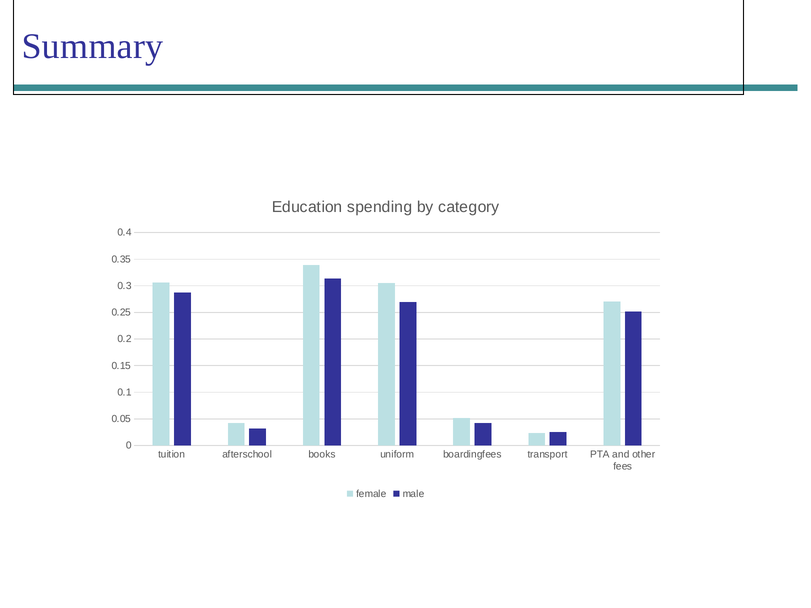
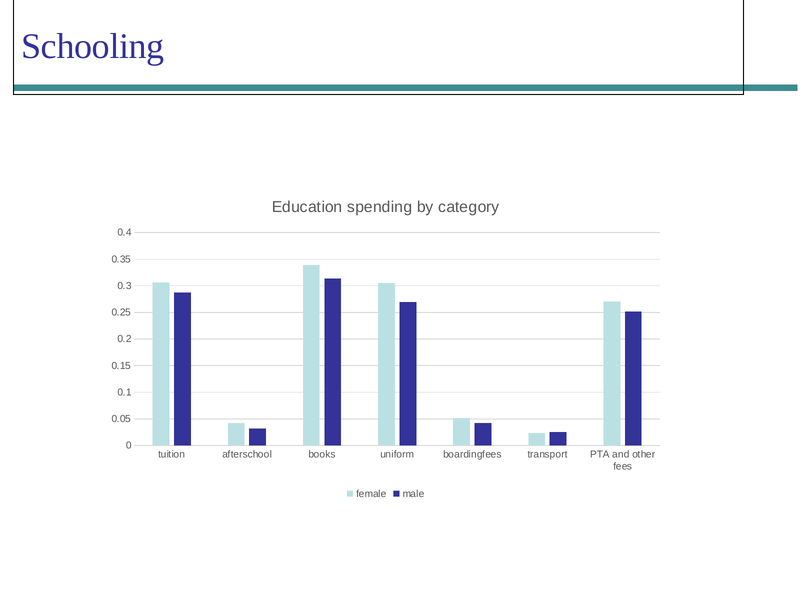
Summary: Summary -> Schooling
